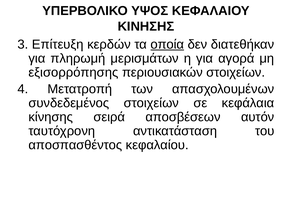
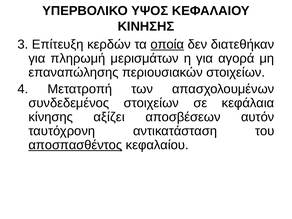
εξισορρόπησης: εξισορρόπησης -> επαναπώλησης
σειρά: σειρά -> αξίζει
αποσπασθέντος underline: none -> present
